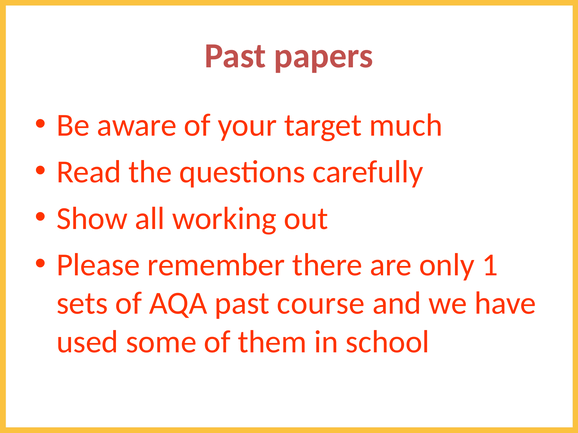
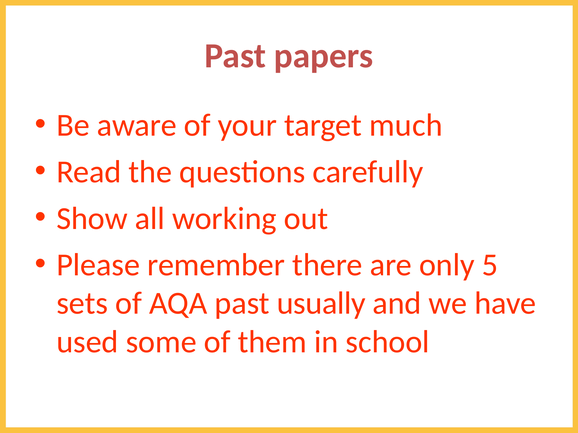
1: 1 -> 5
course: course -> usually
